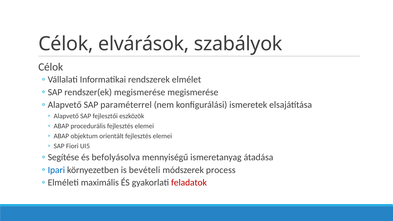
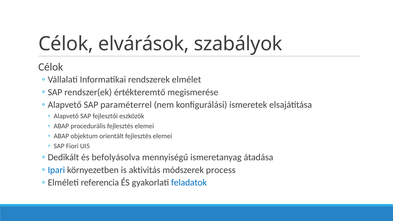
rendszer(ek megismerése: megismerése -> értékteremtő
Segítése: Segítése -> Dedikált
bevételi: bevételi -> aktivitás
maximális: maximális -> referencia
feladatok colour: red -> blue
